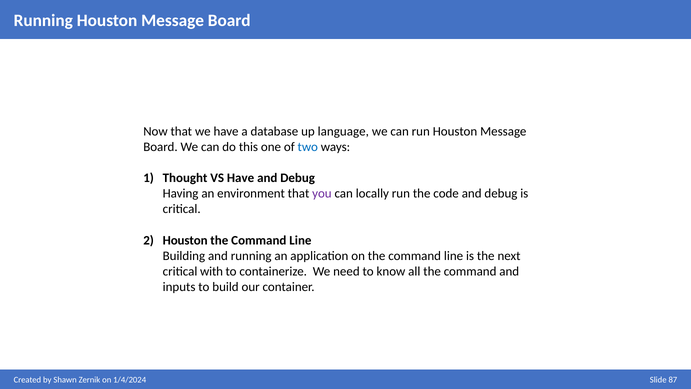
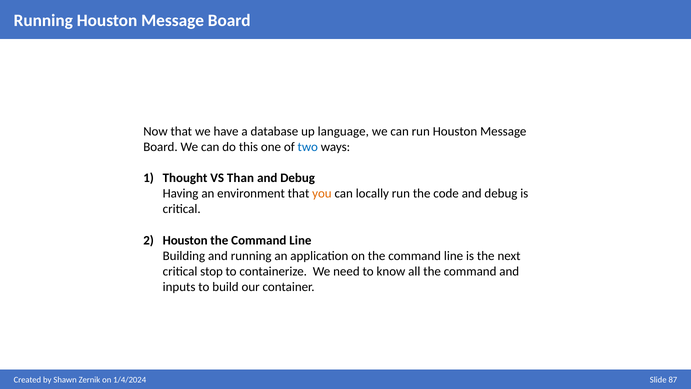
VS Have: Have -> Than
you colour: purple -> orange
with: with -> stop
